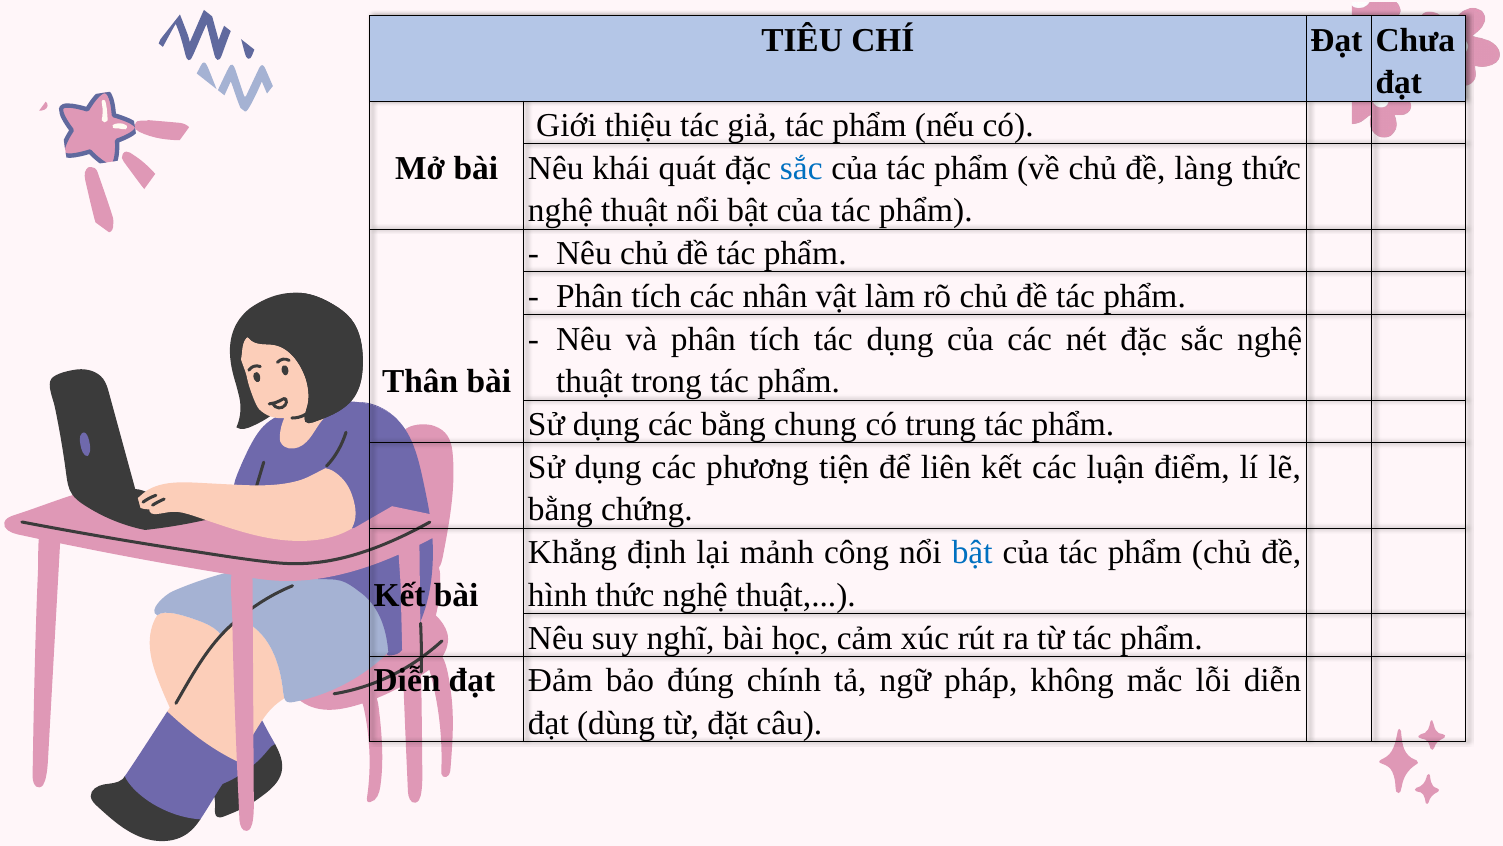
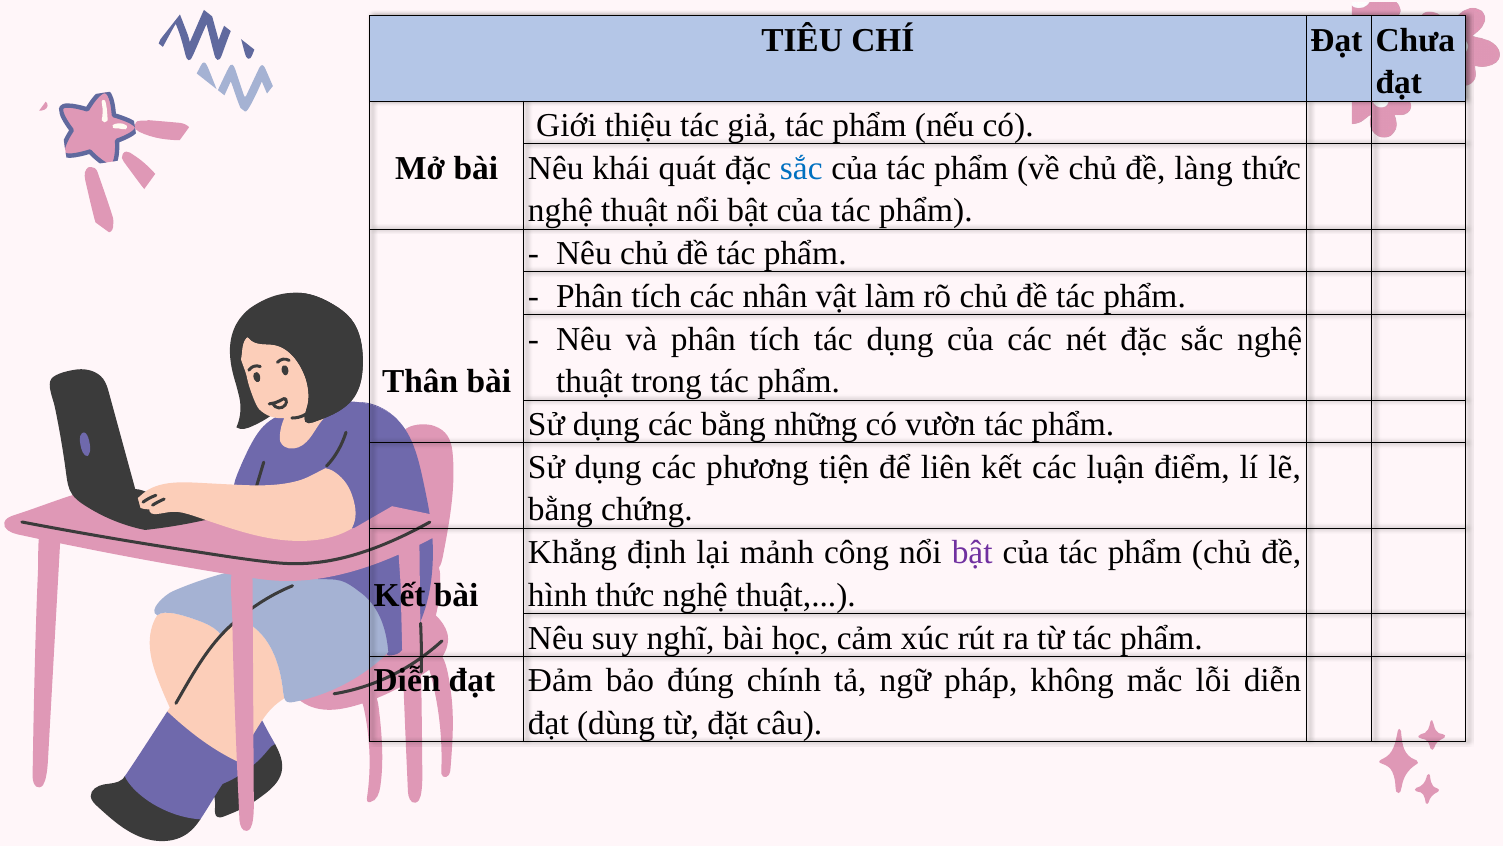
chung: chung -> những
trung: trung -> vườn
bật at (972, 552) colour: blue -> purple
